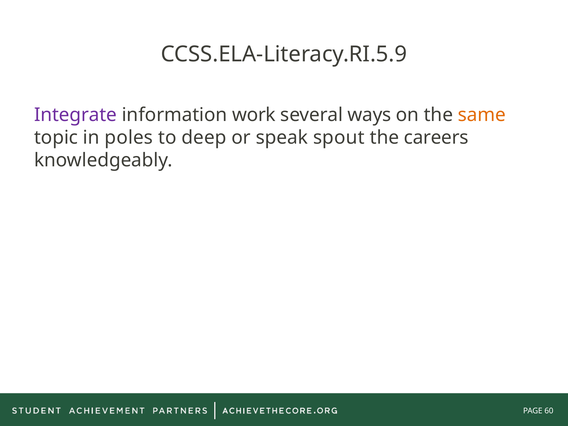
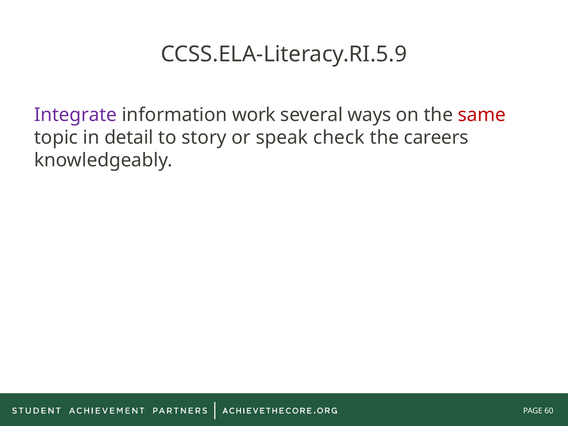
same colour: orange -> red
poles: poles -> detail
deep: deep -> story
spout: spout -> check
